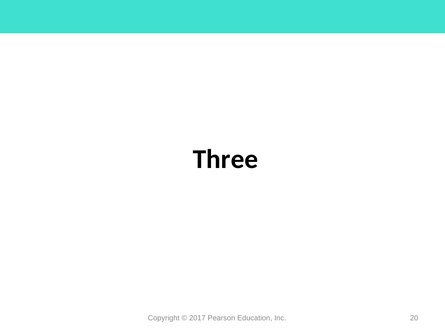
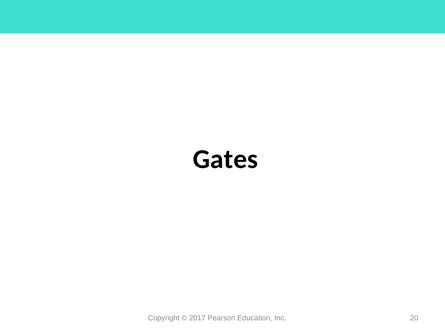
Three: Three -> Gates
